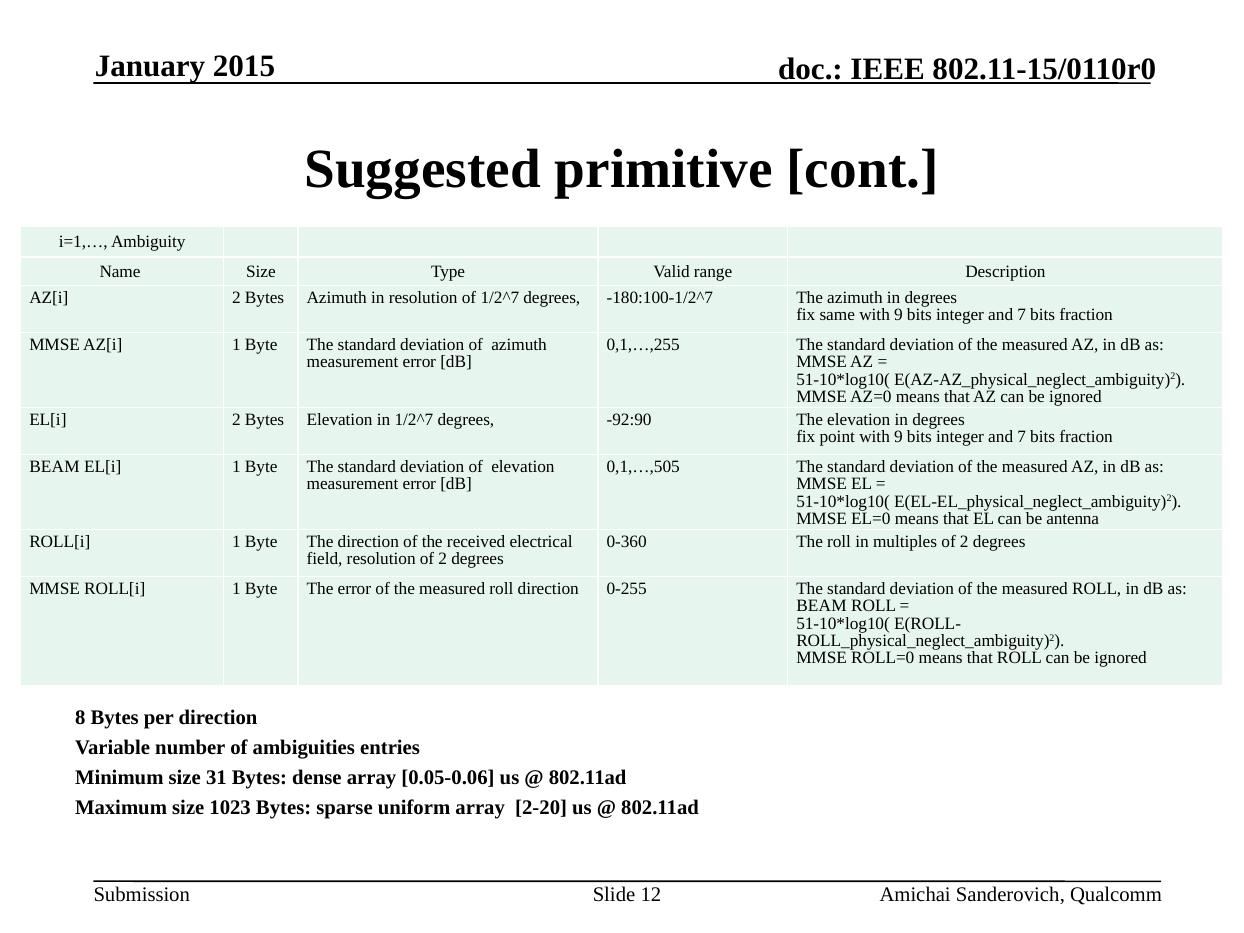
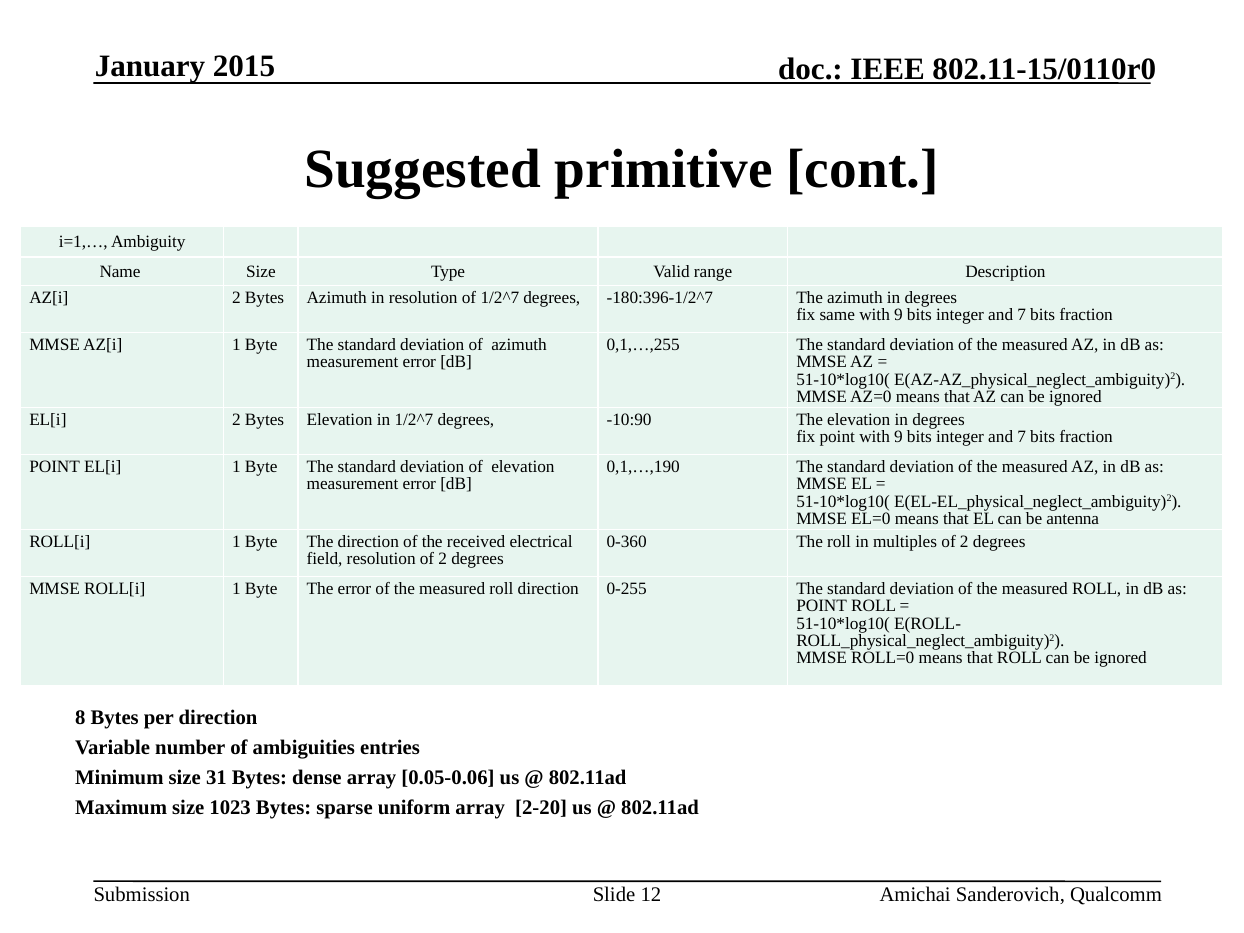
-180:100-1/2^7: -180:100-1/2^7 -> -180:396-1/2^7
-92:90: -92:90 -> -10:90
BEAM at (54, 467): BEAM -> POINT
0,1,…,505: 0,1,…,505 -> 0,1,…,190
BEAM at (822, 606): BEAM -> POINT
